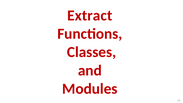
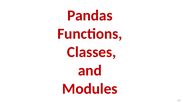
Extract: Extract -> Pandas
